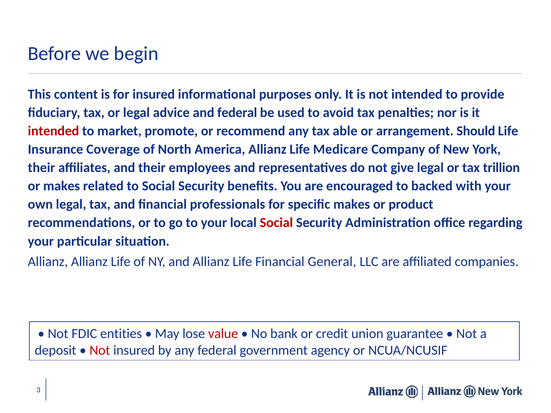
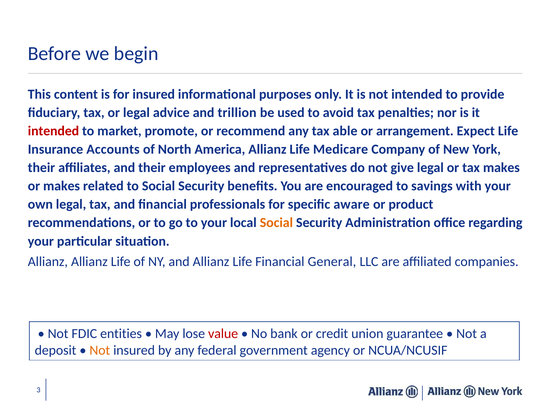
and federal: federal -> trillion
Should: Should -> Expect
Coverage: Coverage -> Accounts
tax trillion: trillion -> makes
backed: backed -> savings
specific makes: makes -> aware
Social at (276, 223) colour: red -> orange
Not at (100, 350) colour: red -> orange
